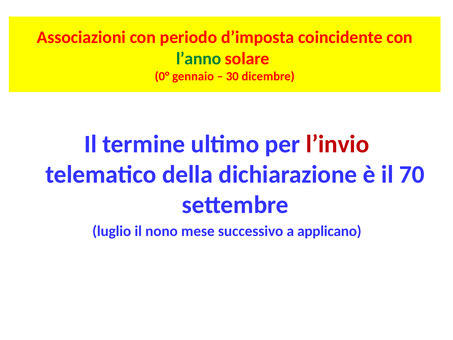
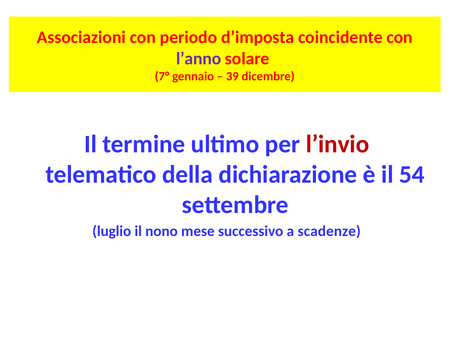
l’anno colour: green -> purple
0°: 0° -> 7°
30: 30 -> 39
70: 70 -> 54
applicano: applicano -> scadenze
